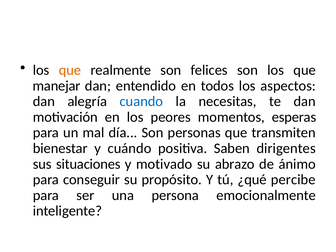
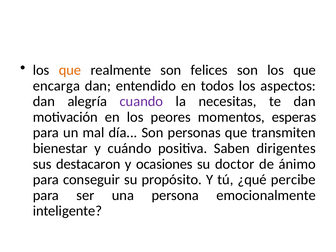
manejar: manejar -> encarga
cuando colour: blue -> purple
situaciones: situaciones -> destacaron
motivado: motivado -> ocasiones
abrazo: abrazo -> doctor
